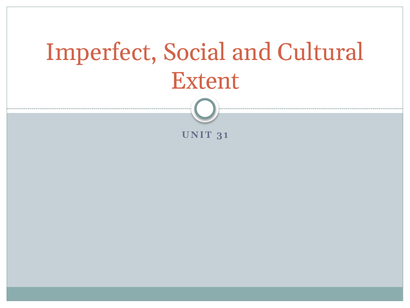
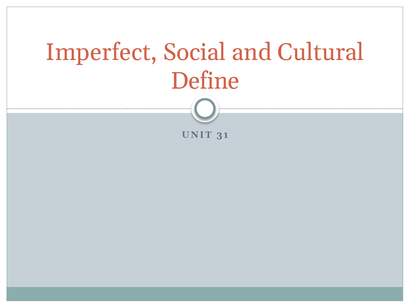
Extent: Extent -> Define
